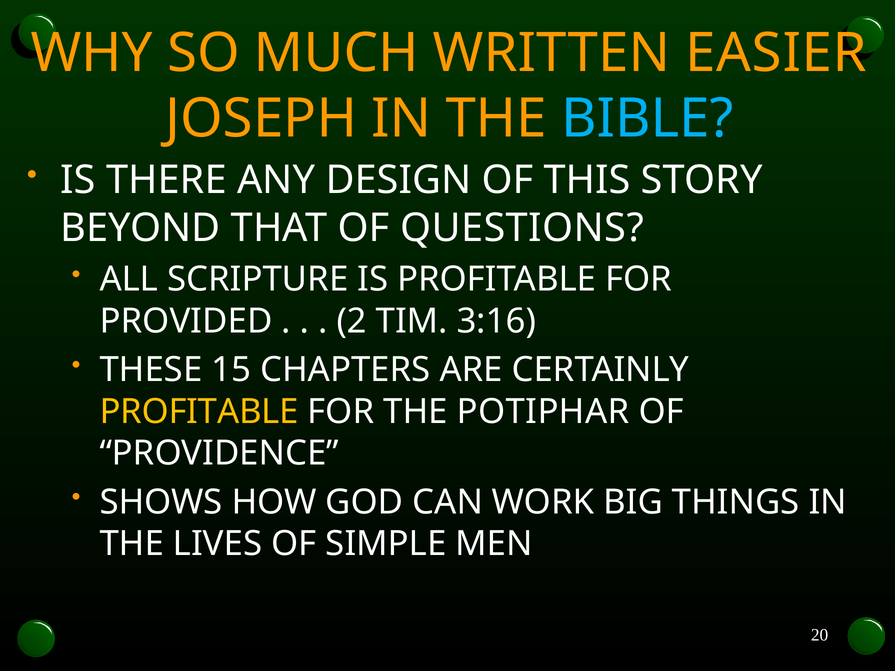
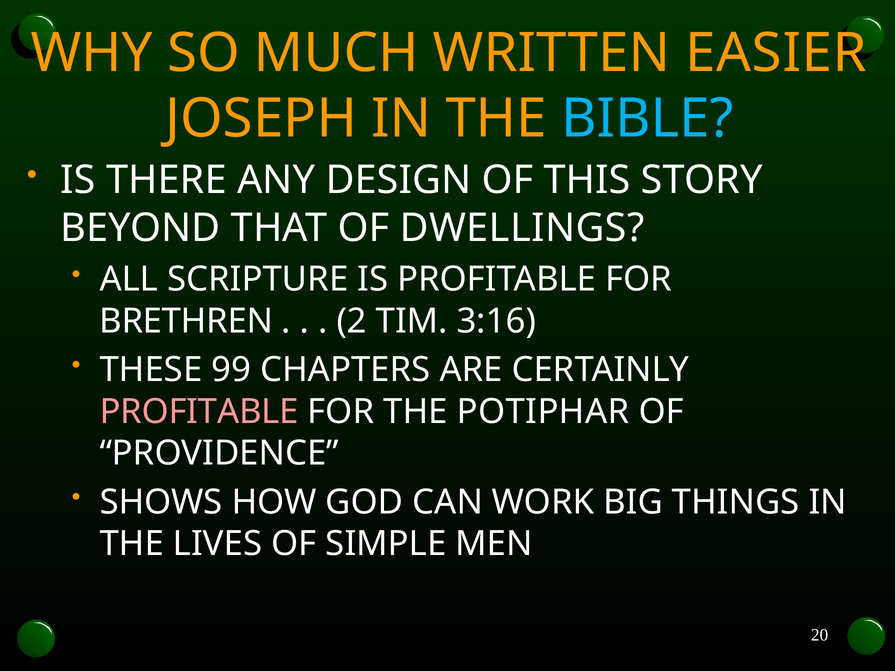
QUESTIONS: QUESTIONS -> DWELLINGS
PROVIDED: PROVIDED -> BRETHREN
15: 15 -> 99
PROFITABLE at (199, 412) colour: yellow -> pink
